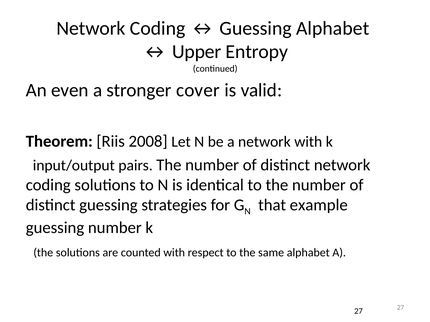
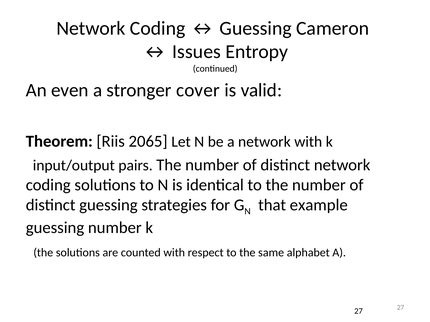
Guessing Alphabet: Alphabet -> Cameron
Upper: Upper -> Issues
2008: 2008 -> 2065
